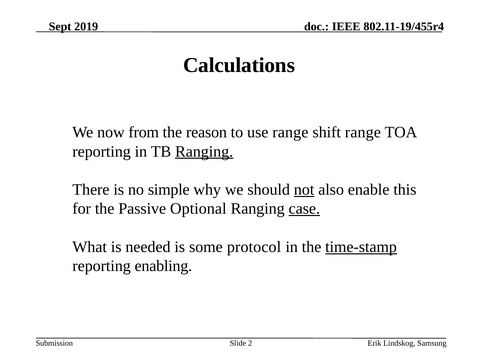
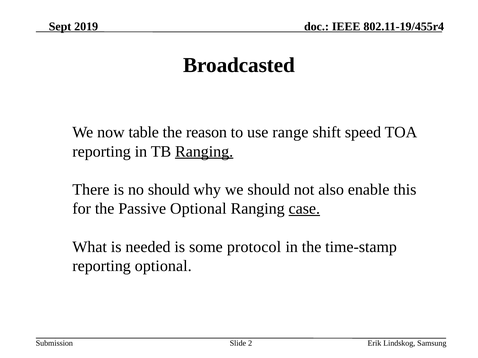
Calculations: Calculations -> Broadcasted
from: from -> table
shift range: range -> speed
no simple: simple -> should
not underline: present -> none
time-stamp underline: present -> none
reporting enabling: enabling -> optional
